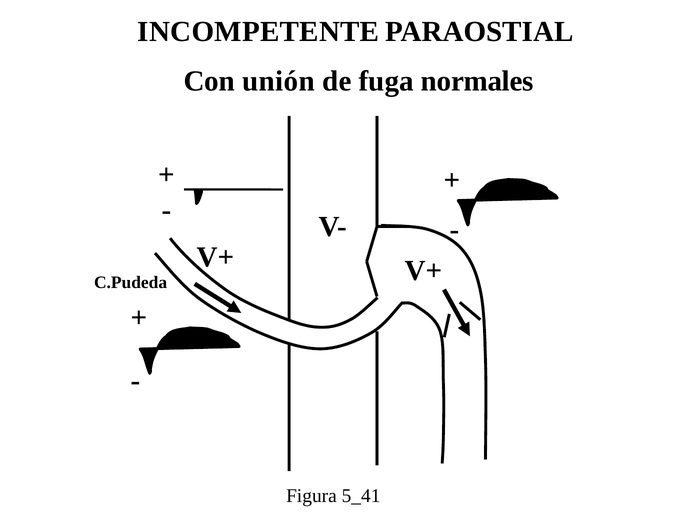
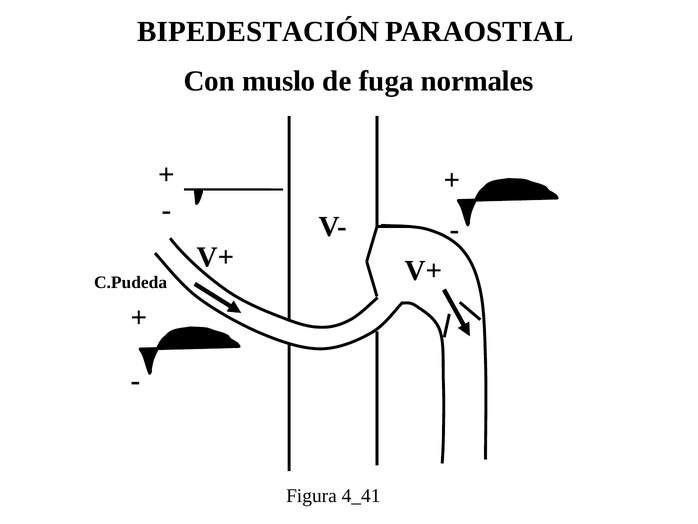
INCOMPETENTE: INCOMPETENTE -> BIPEDESTACIÓN
unión: unión -> muslo
5_41: 5_41 -> 4_41
